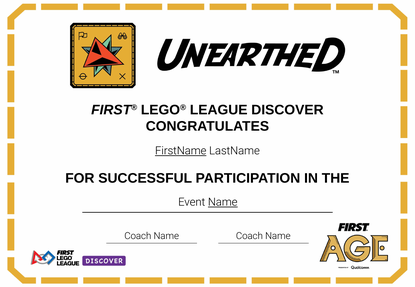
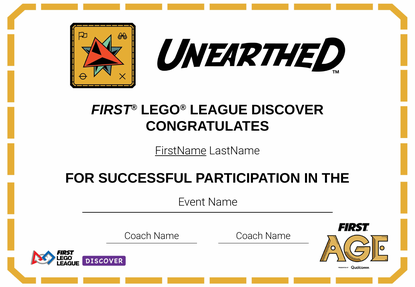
Name at (223, 202) underline: present -> none
